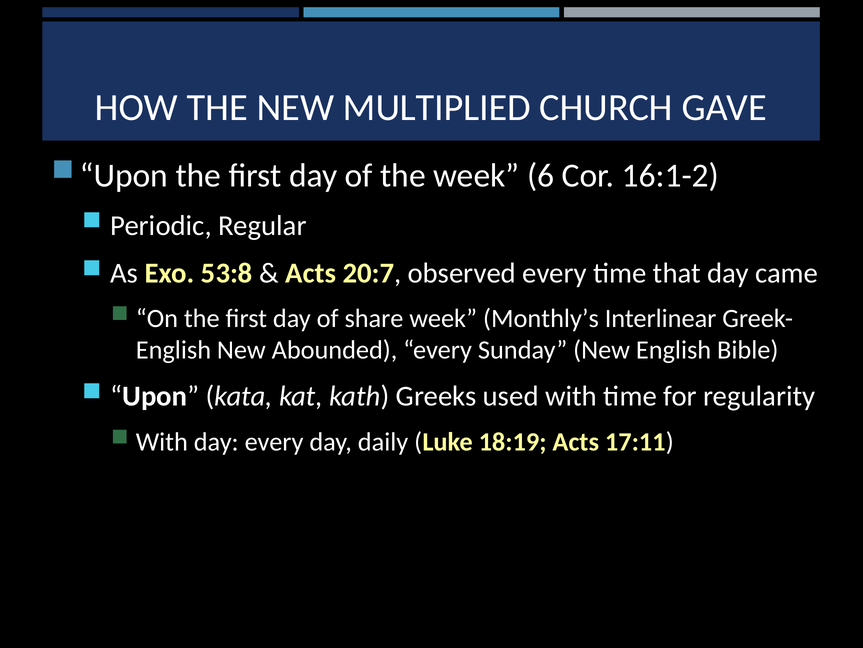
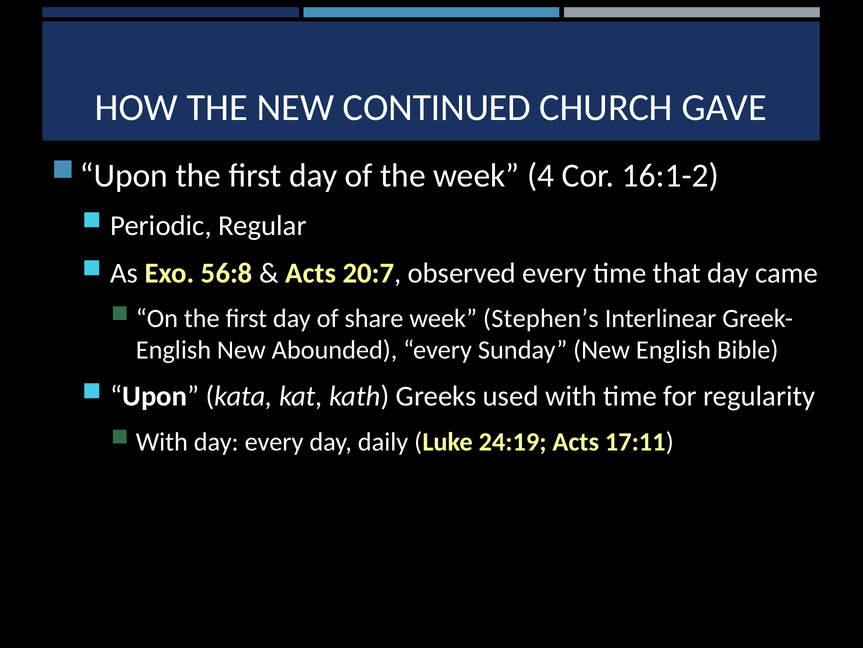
MULTIPLIED: MULTIPLIED -> CONTINUED
6: 6 -> 4
53:8: 53:8 -> 56:8
Monthly’s: Monthly’s -> Stephen’s
18:19: 18:19 -> 24:19
